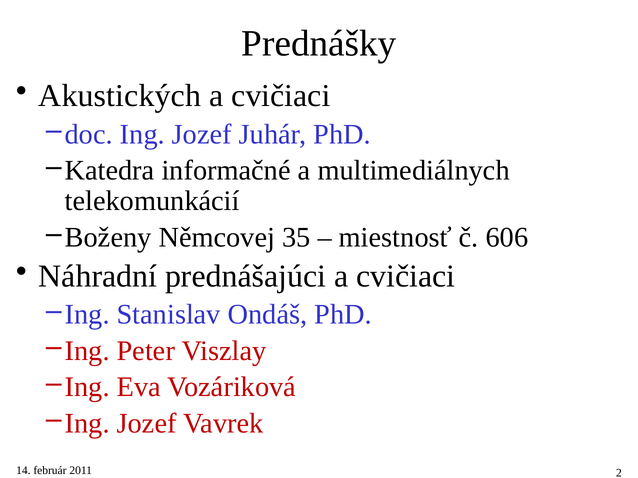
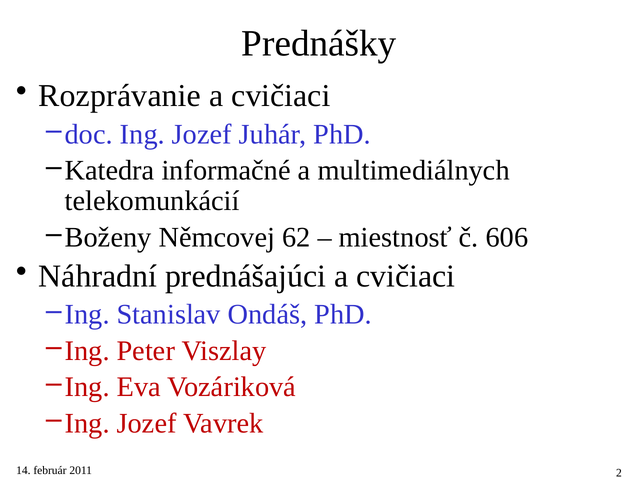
Akustických: Akustických -> Rozprávanie
35: 35 -> 62
